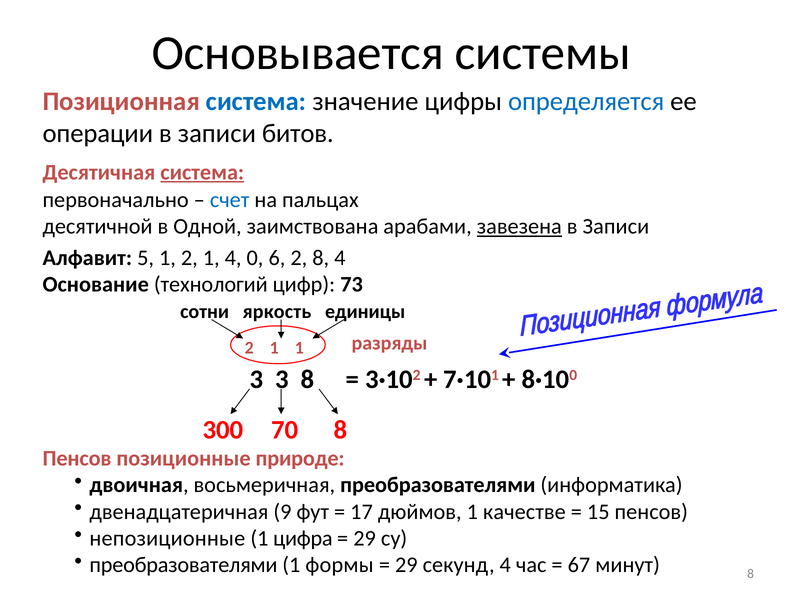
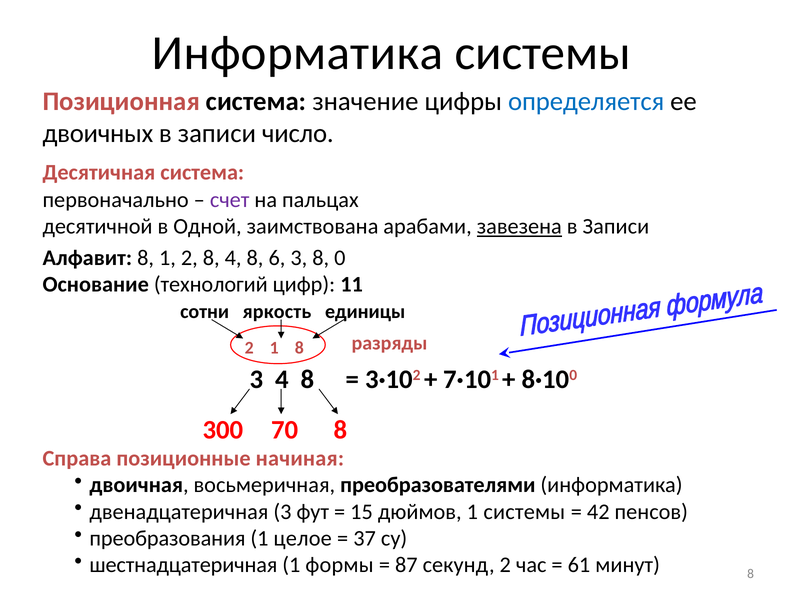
Основывается at (298, 53): Основывается -> Информатика
система at (256, 101) colour: blue -> black
операции: операции -> двоичных
битов: битов -> число
система at (202, 172) underline: present -> none
счет colour: blue -> purple
Алфавит 5: 5 -> 8
1 2 1: 1 -> 8
0 at (255, 258): 0 -> 8
6 2: 2 -> 3
8 4: 4 -> 0
73: 73 -> 11
1 1: 1 -> 8
3 3: 3 -> 4
Пенсов at (77, 459): Пенсов -> Справа
природе: природе -> начиная
двенадцатеричная 9: 9 -> 3
17: 17 -> 15
1 качестве: качестве -> системы
15: 15 -> 42
непозиционные: непозиционные -> преобразования
цифра: цифра -> целое
29 at (365, 539): 29 -> 37
преобразователями at (183, 566): преобразователями -> шестнадцатеричная
29 at (406, 566): 29 -> 87
секунд 4: 4 -> 2
67: 67 -> 61
